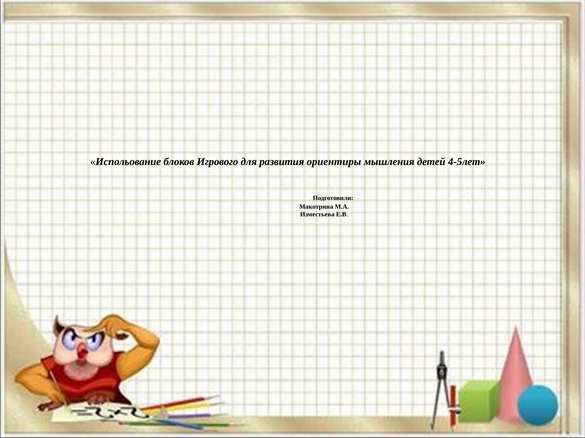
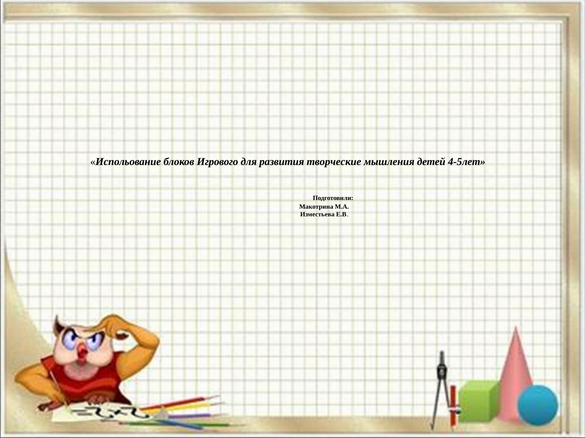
ориентиры: ориентиры -> творческие
